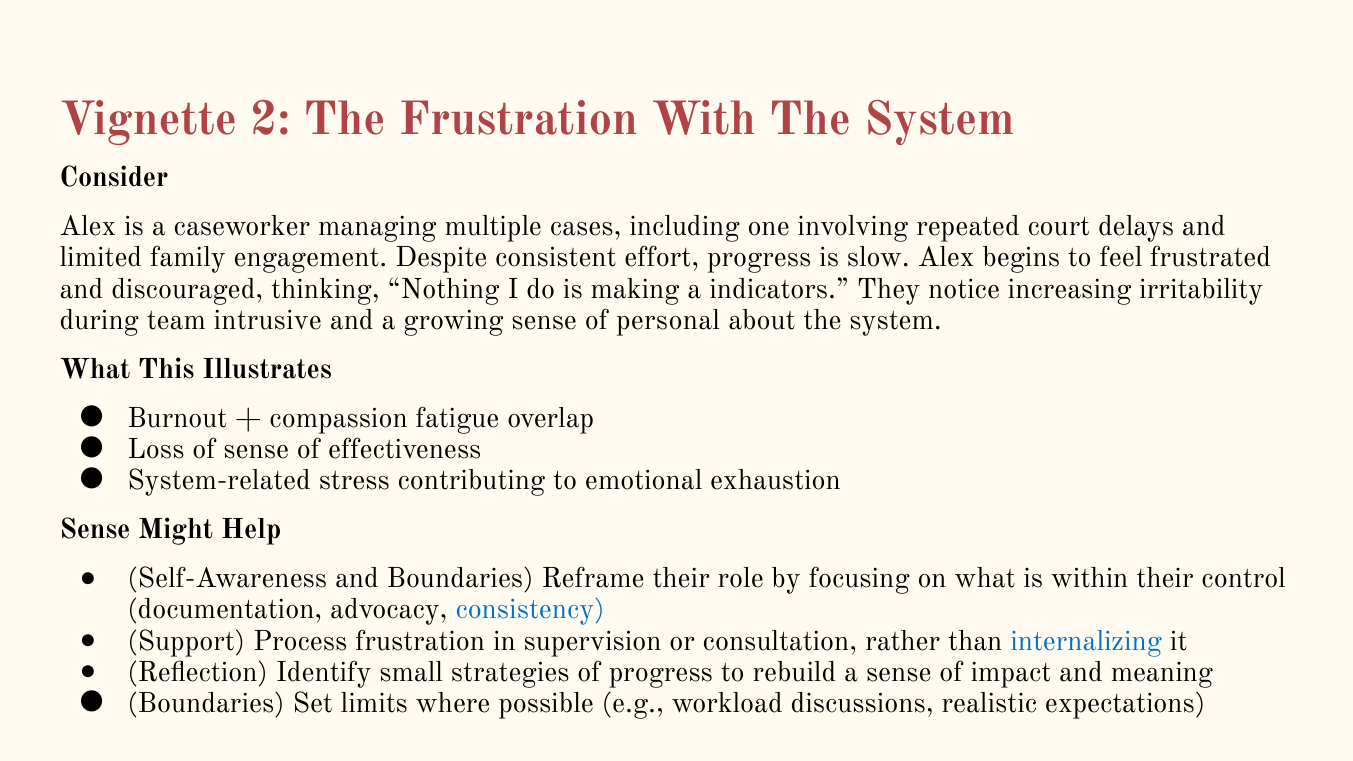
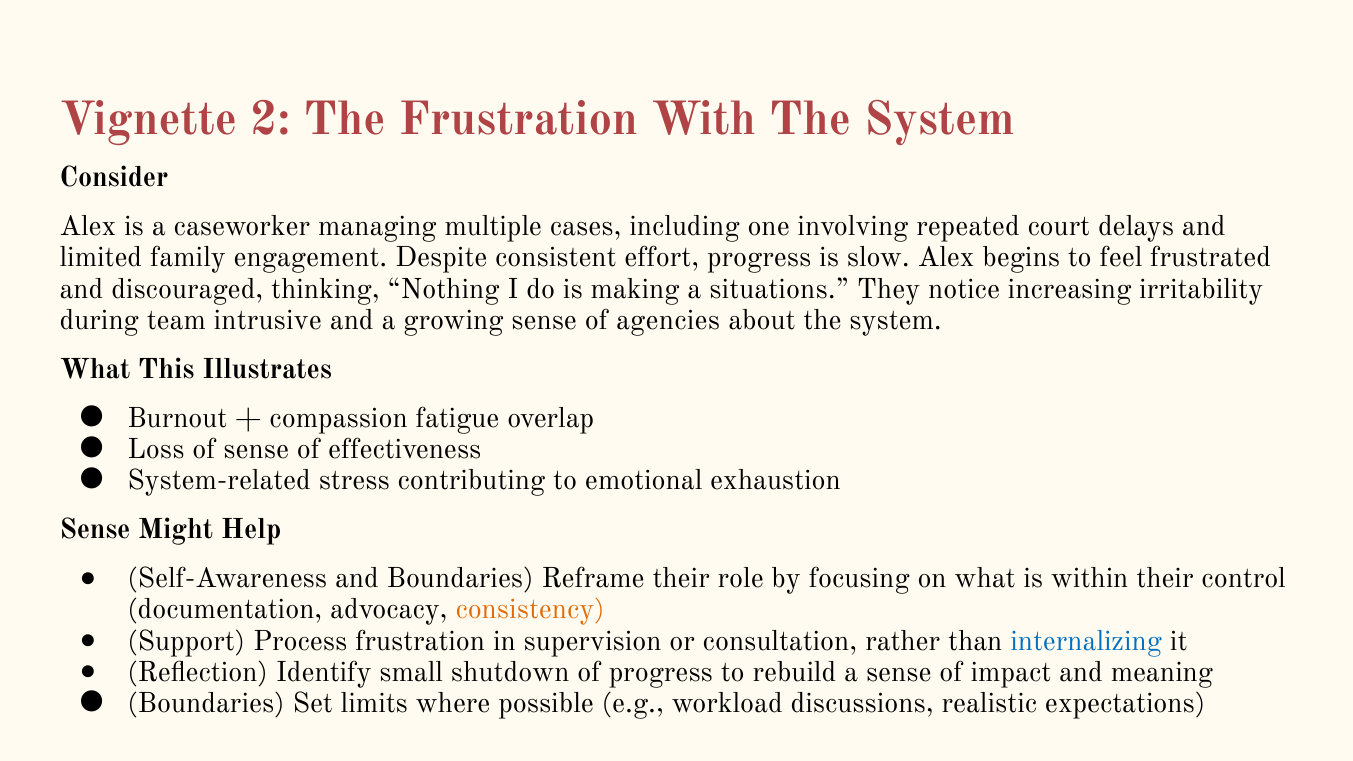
indicators: indicators -> situations
personal: personal -> agencies
consistency colour: blue -> orange
strategies: strategies -> shutdown
